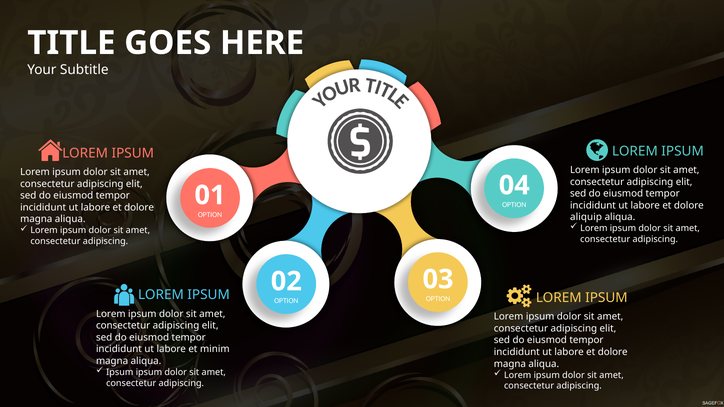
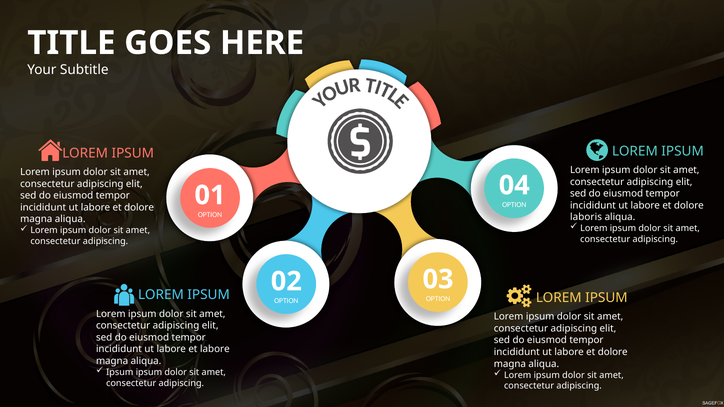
aliquip: aliquip -> laboris
et minim: minim -> labore
